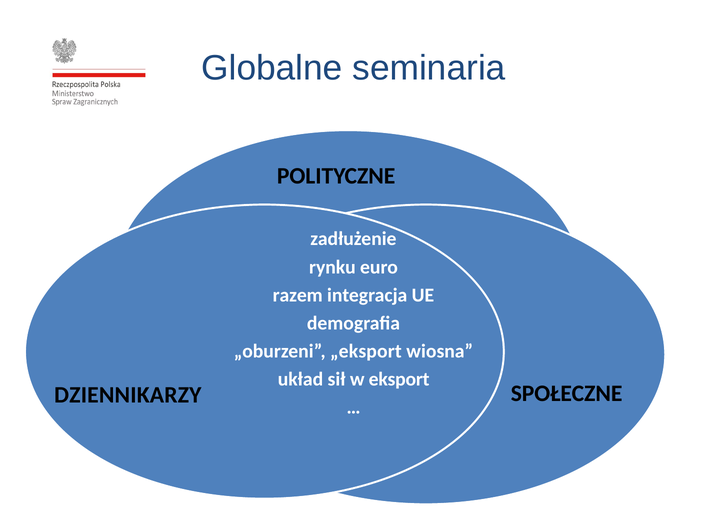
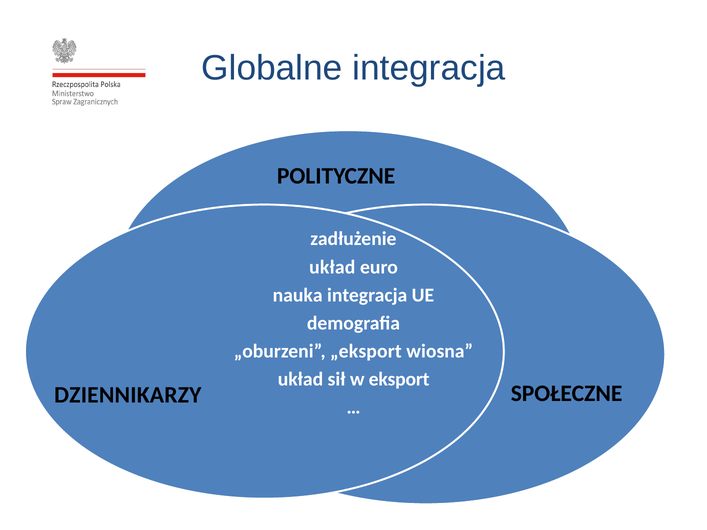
Globalne seminaria: seminaria -> integracja
rynku at (332, 267): rynku -> układ
razem: razem -> nauka
